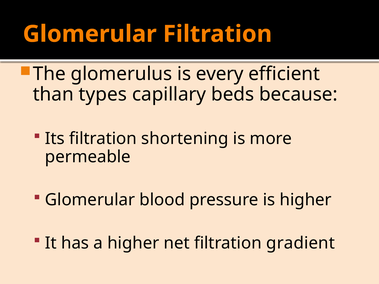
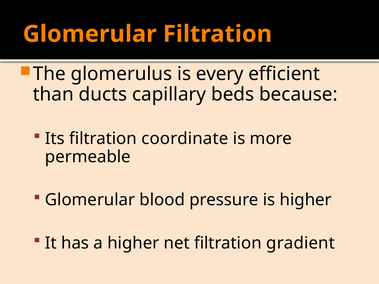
types: types -> ducts
shortening: shortening -> coordinate
